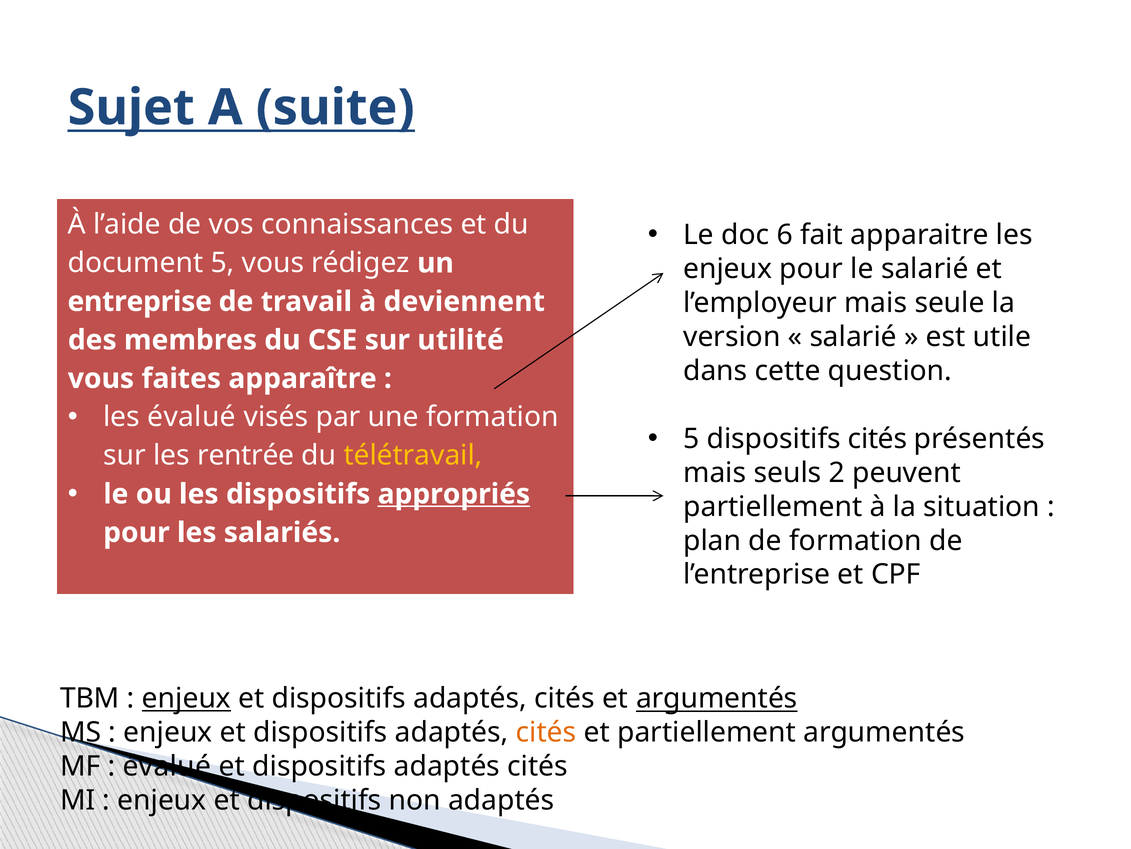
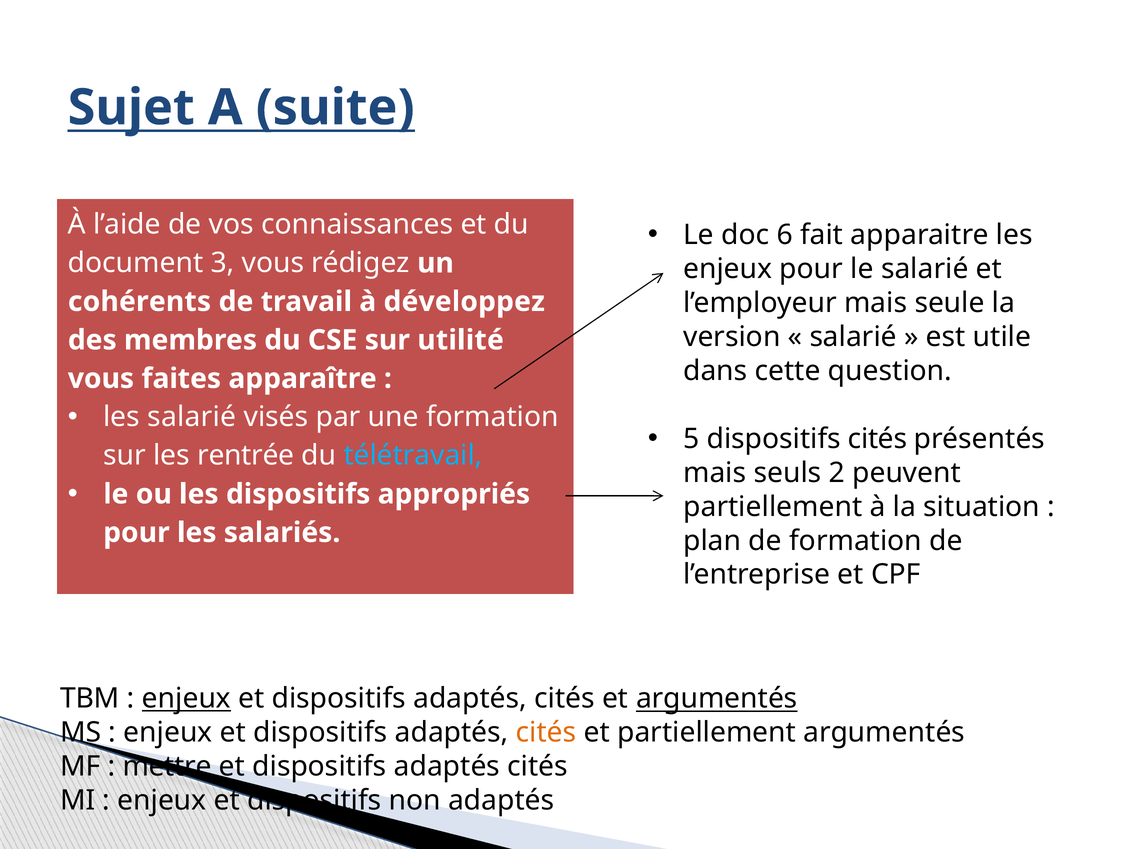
document 5: 5 -> 3
entreprise: entreprise -> cohérents
deviennent: deviennent -> développez
les évalué: évalué -> salarié
télétravail colour: yellow -> light blue
appropriés underline: present -> none
évalué at (167, 766): évalué -> mettre
